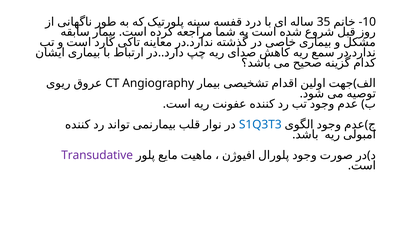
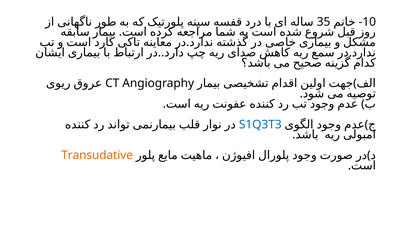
Transudative colour: purple -> orange
